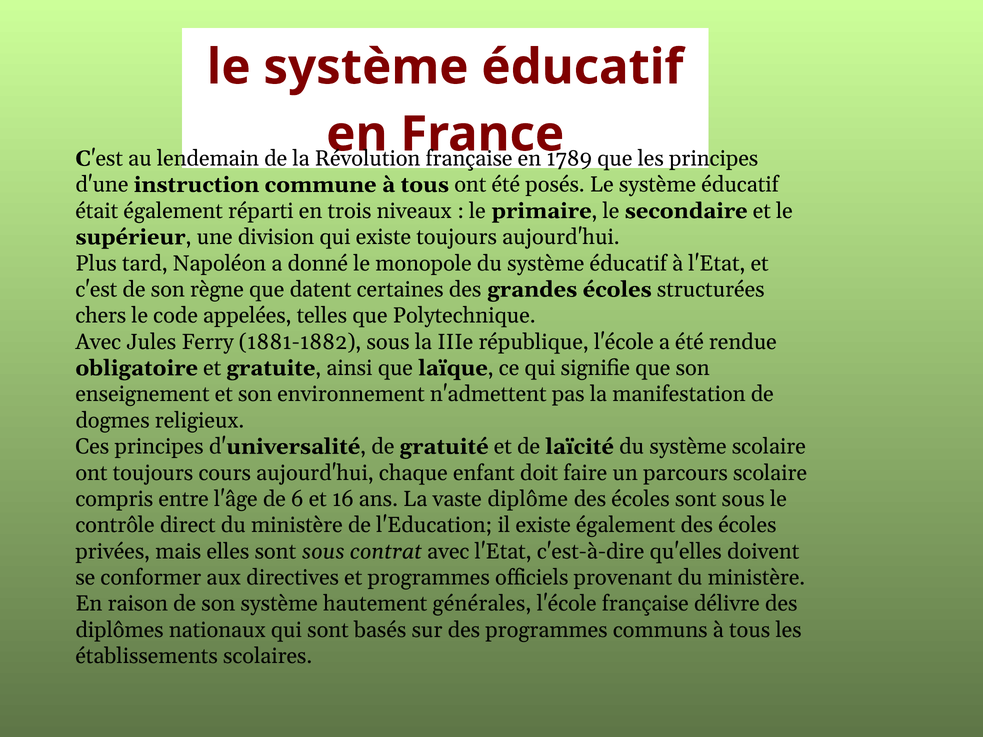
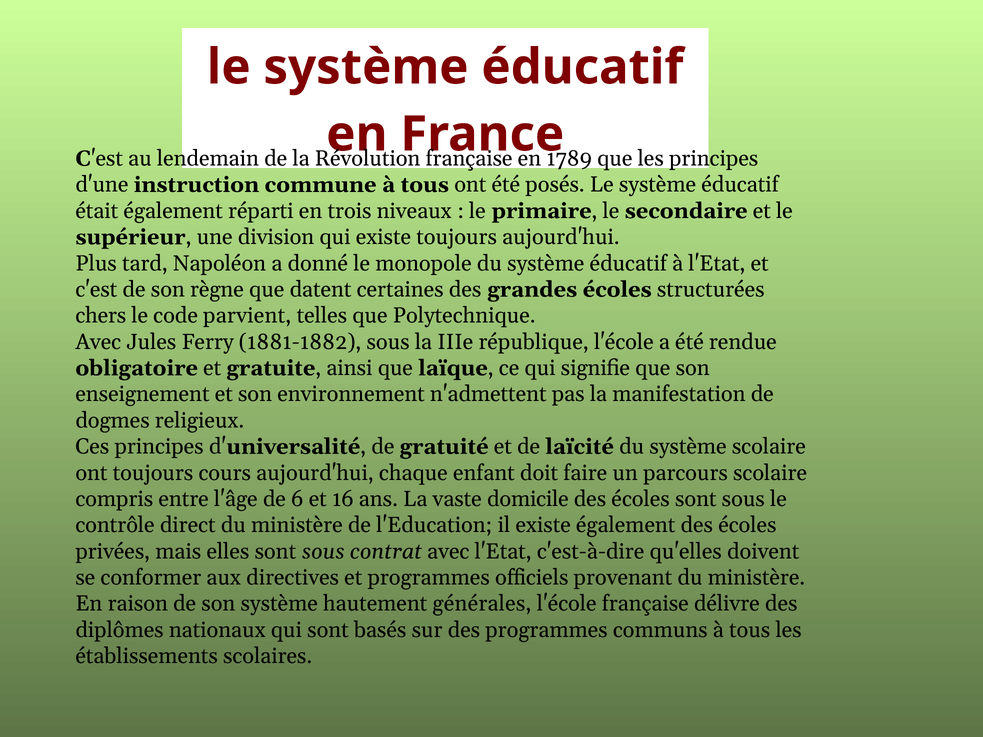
appelées: appelées -> parvient
diplôme: diplôme -> domicile
